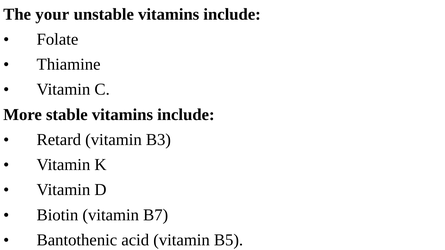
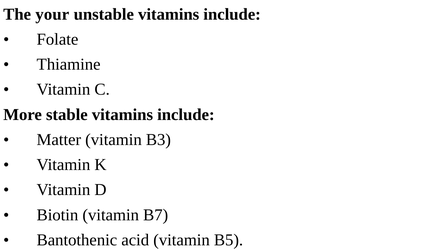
Retard: Retard -> Matter
